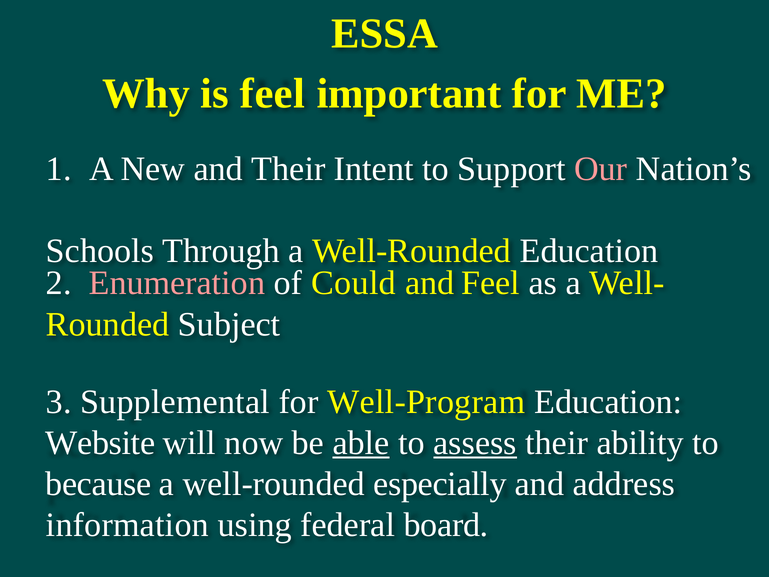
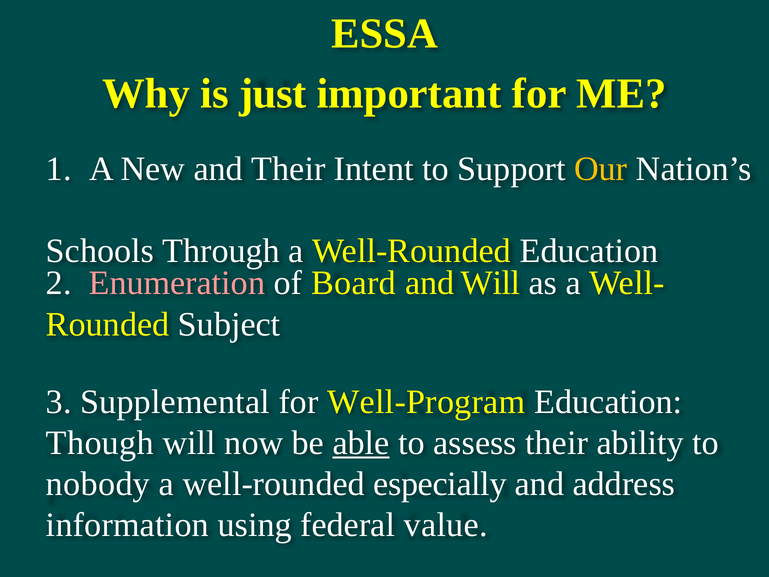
is feel: feel -> just
Our colour: pink -> yellow
Could: Could -> Board
and Feel: Feel -> Will
Website: Website -> Though
assess underline: present -> none
because: because -> nobody
board: board -> value
